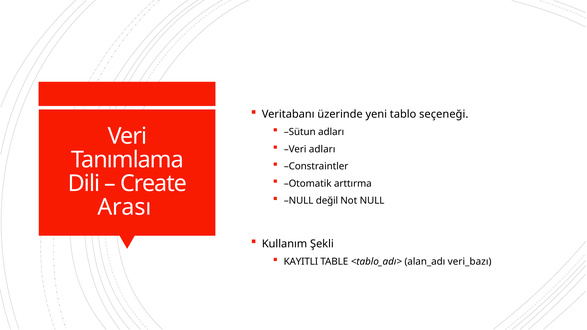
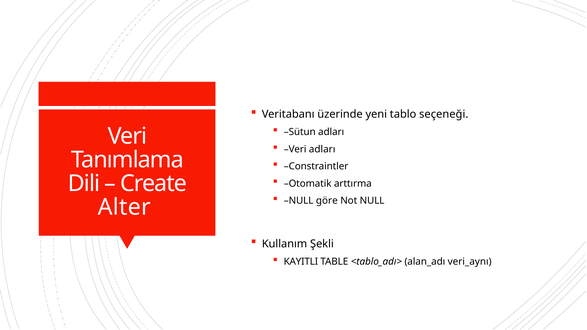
değil: değil -> göre
Arası: Arası -> Alter
veri_bazı: veri_bazı -> veri_aynı
